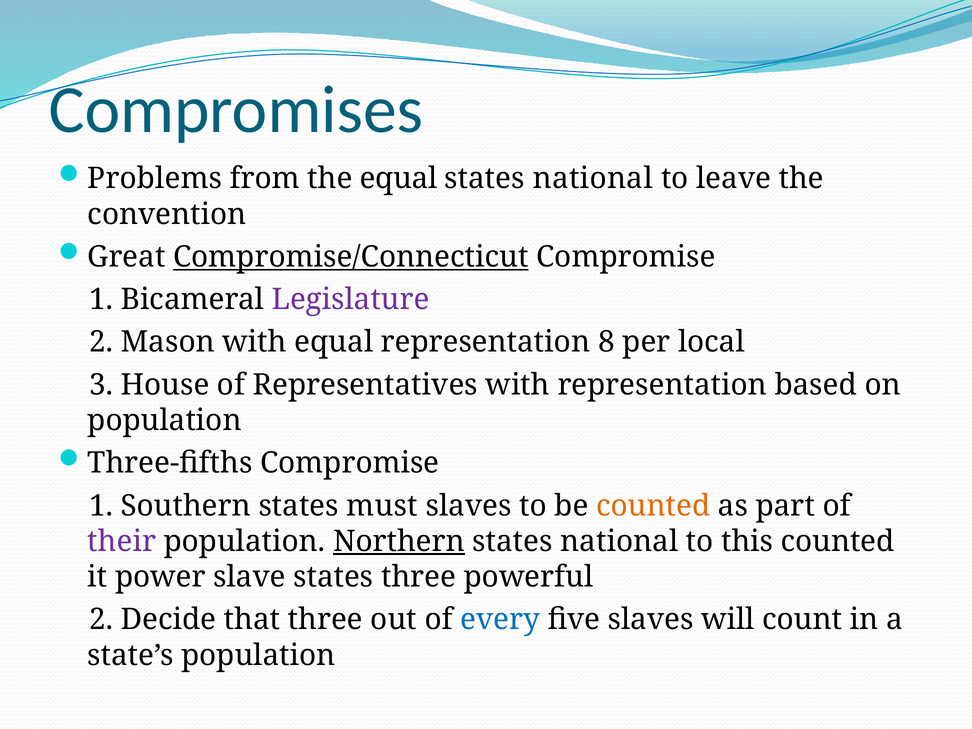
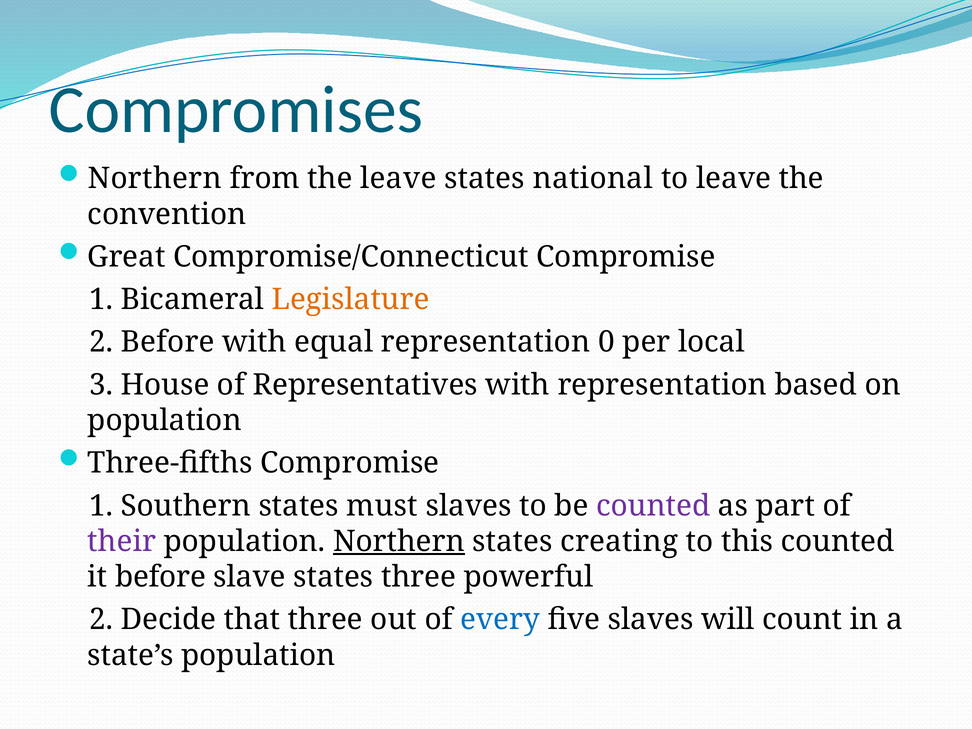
Problems at (155, 179): Problems -> Northern
the equal: equal -> leave
Compromise/Connecticut underline: present -> none
Legislature colour: purple -> orange
2 Mason: Mason -> Before
8: 8 -> 0
counted at (653, 506) colour: orange -> purple
national at (619, 541): national -> creating
it power: power -> before
